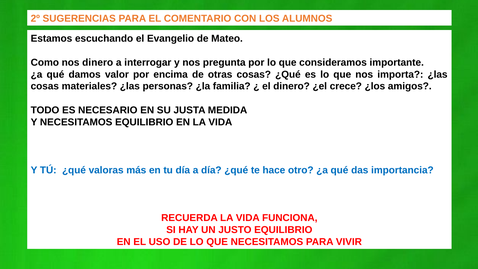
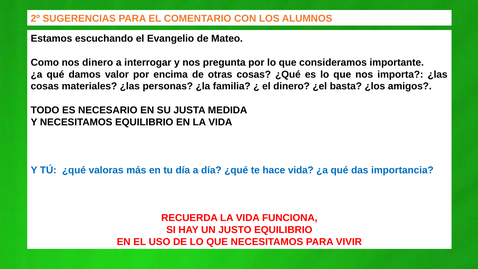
crece: crece -> basta
hace otro: otro -> vida
